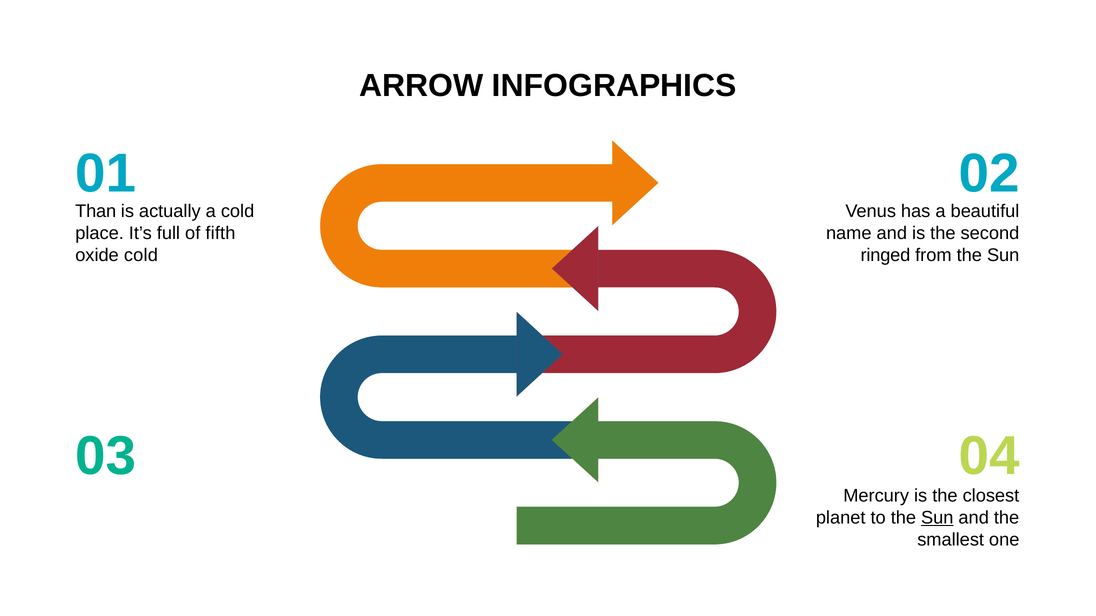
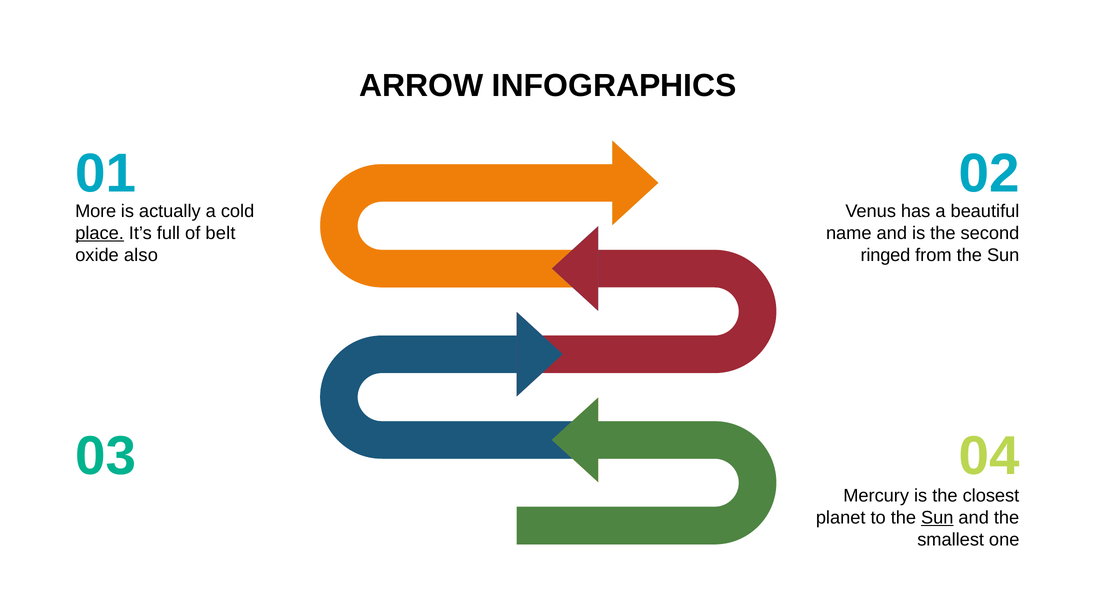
Than: Than -> More
place underline: none -> present
fifth: fifth -> belt
oxide cold: cold -> also
